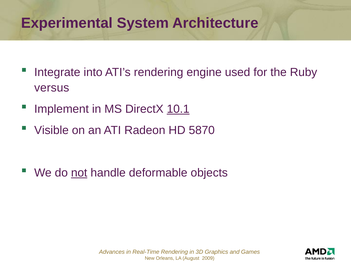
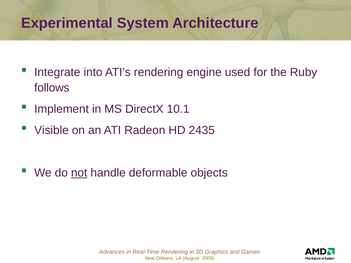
versus: versus -> follows
10.1 underline: present -> none
5870: 5870 -> 2435
